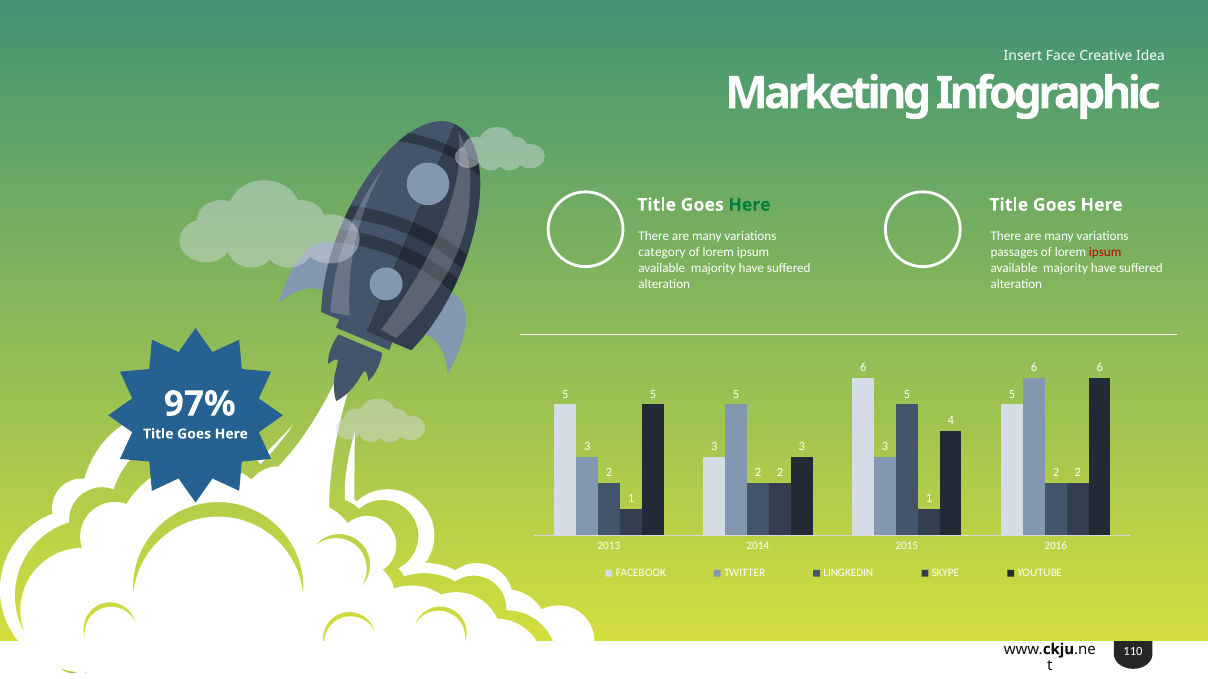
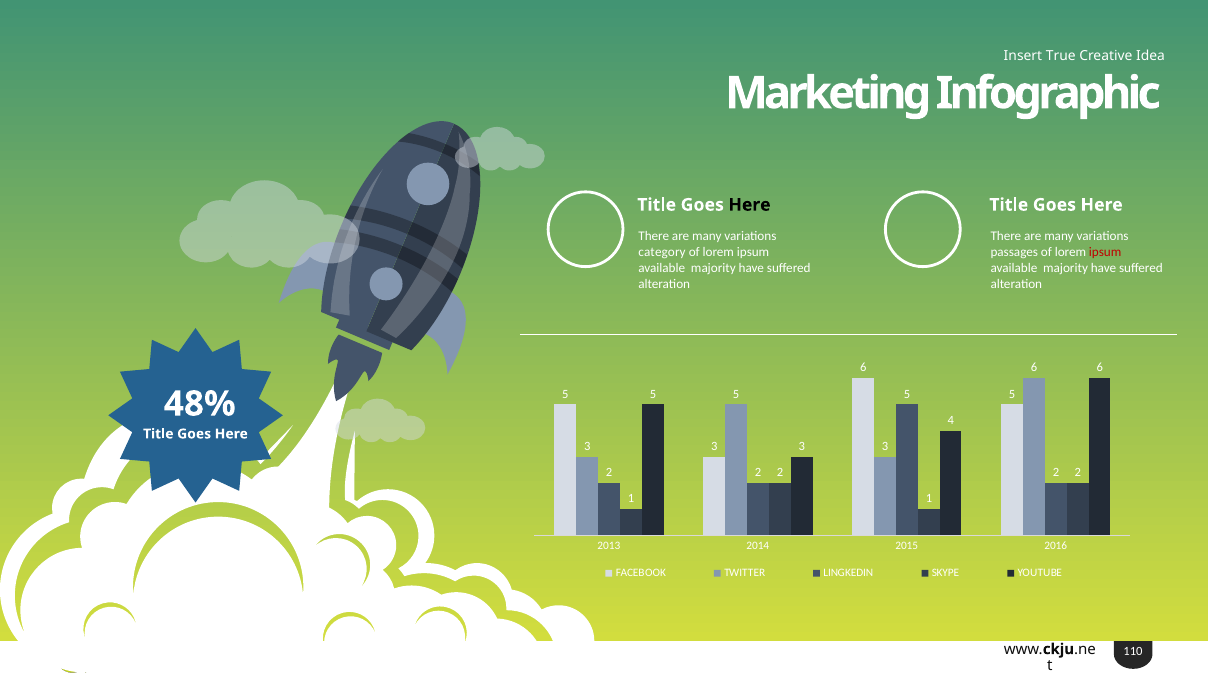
Face: Face -> True
Here at (750, 205) colour: green -> black
97%: 97% -> 48%
